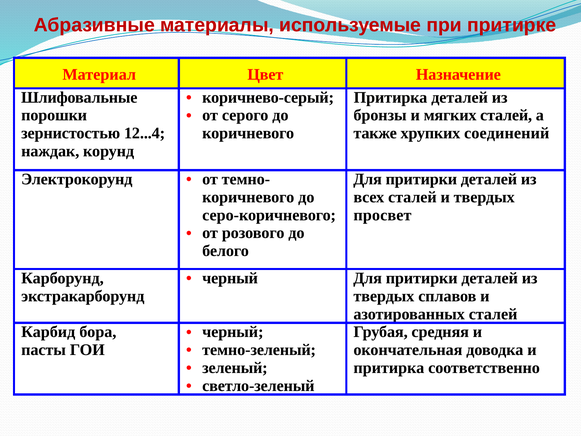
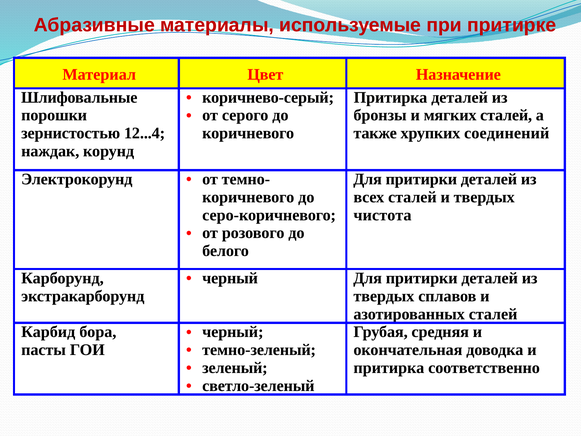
просвет: просвет -> чистота
